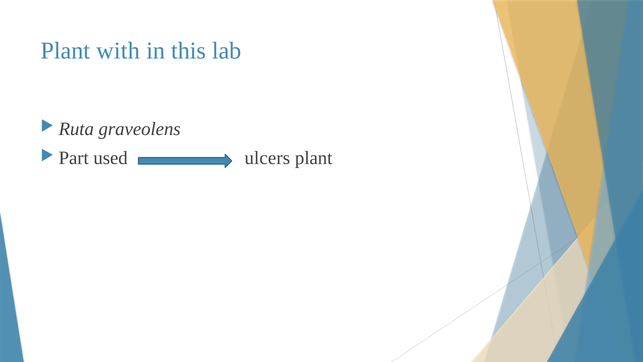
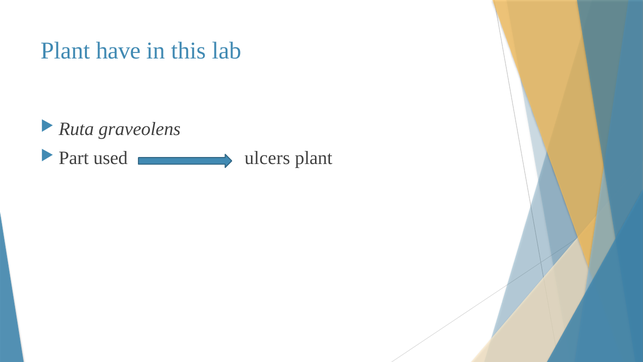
with: with -> have
